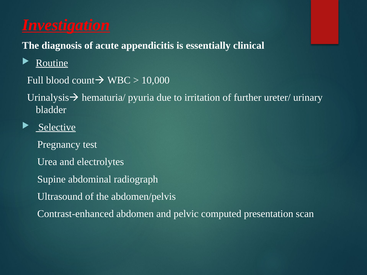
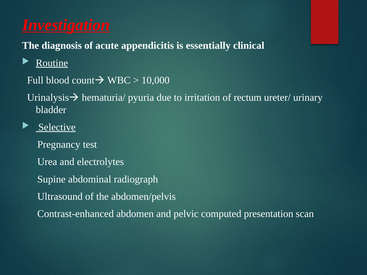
further: further -> rectum
